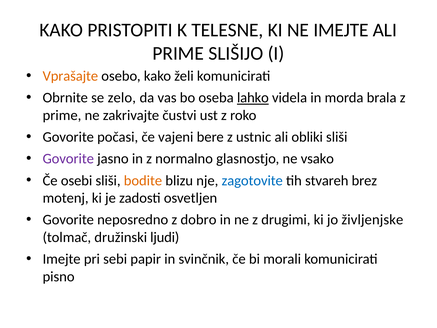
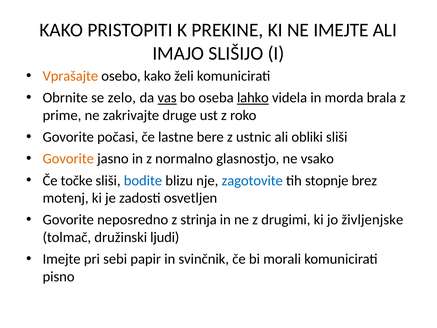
TELESNE: TELESNE -> PREKINE
PRIME at (178, 53): PRIME -> IMAJO
vas underline: none -> present
čustvi: čustvi -> druge
vajeni: vajeni -> lastne
Govorite at (68, 159) colour: purple -> orange
osebi: osebi -> točke
bodite colour: orange -> blue
stvareh: stvareh -> stopnje
dobro: dobro -> strinja
